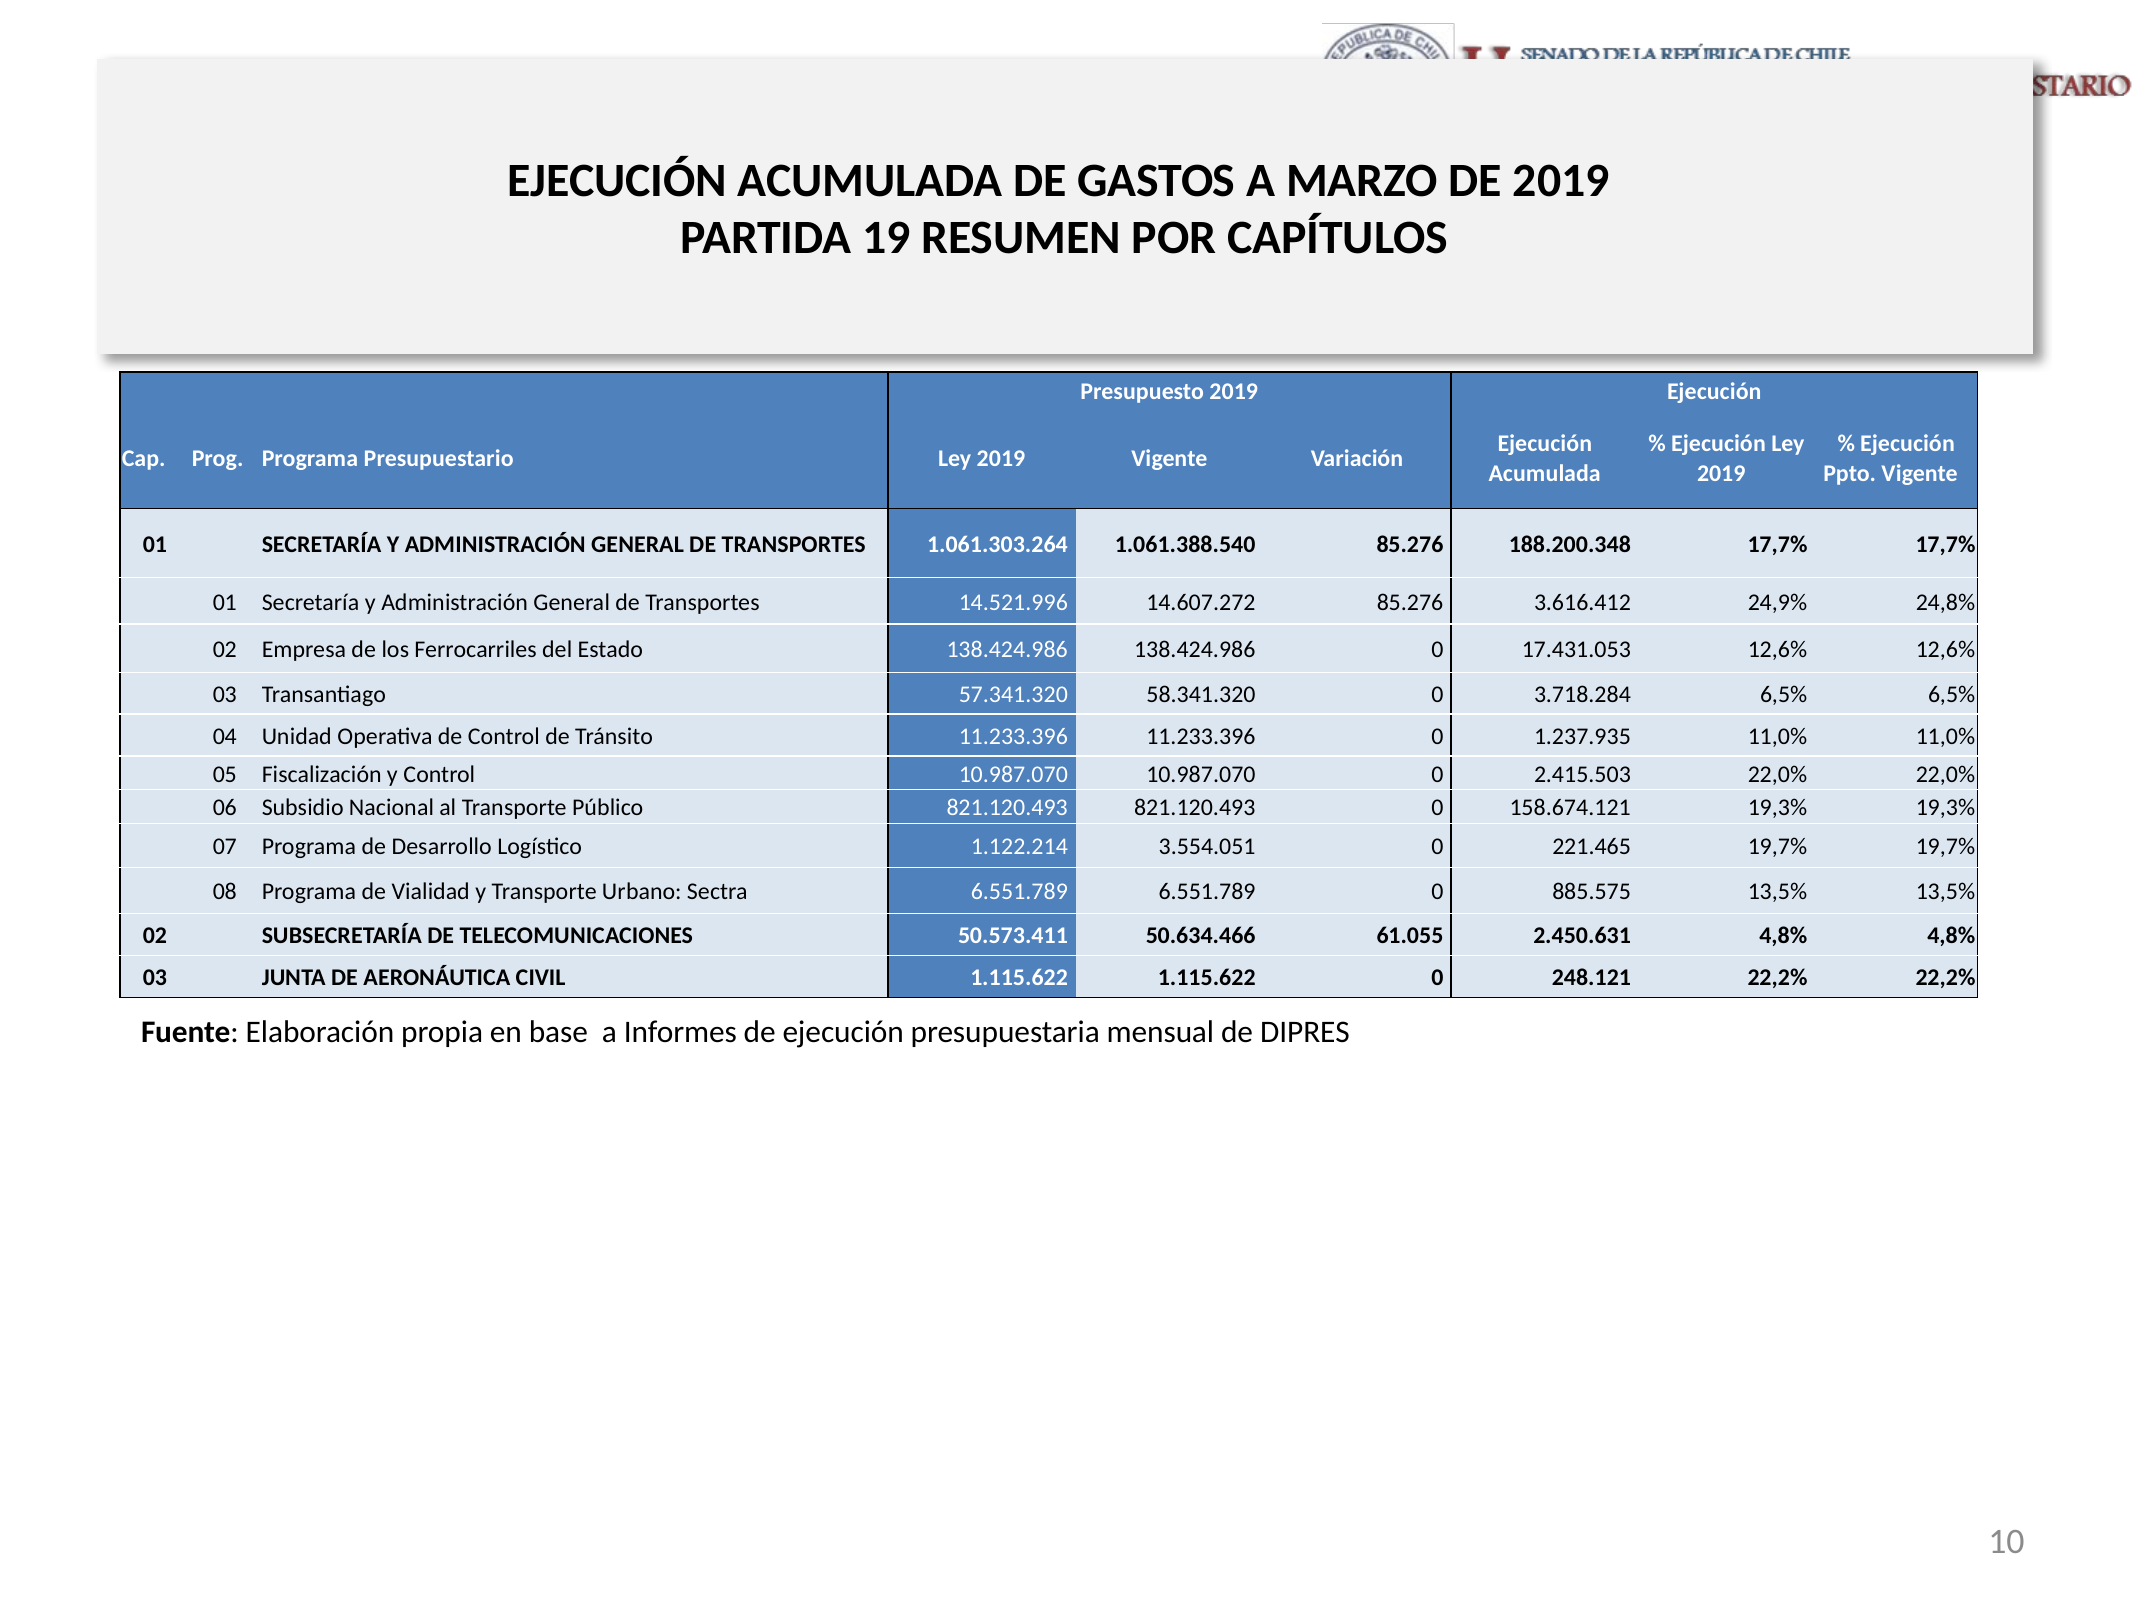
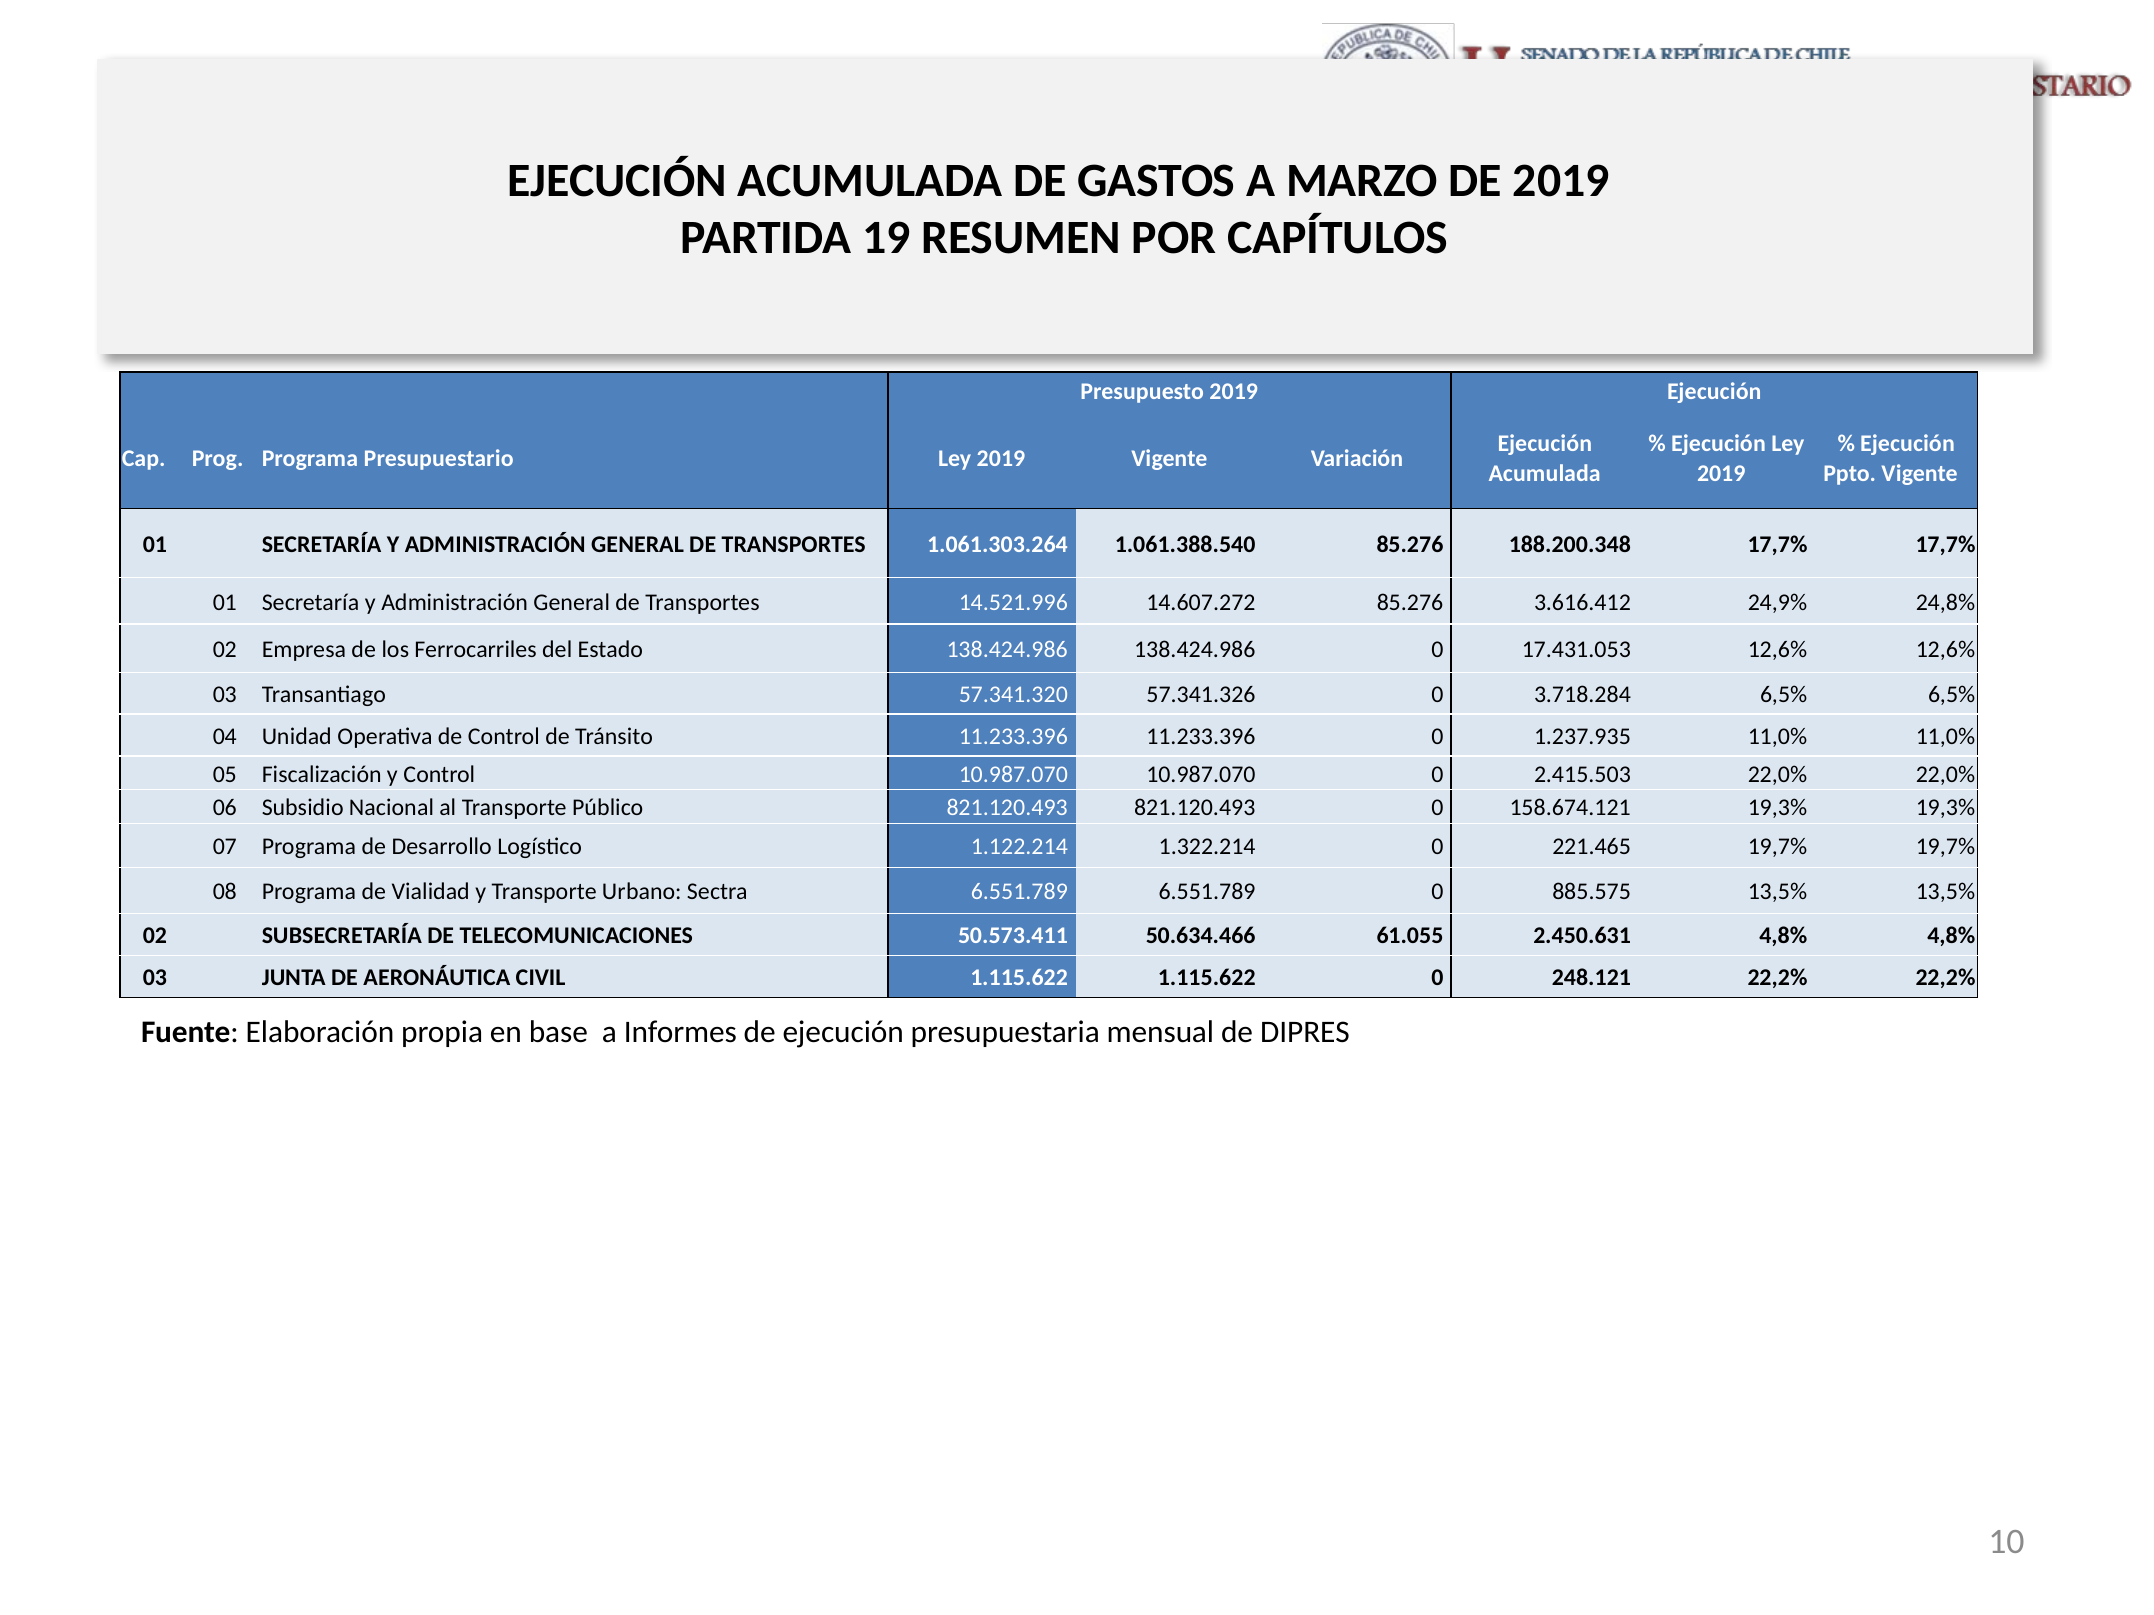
58.341.320: 58.341.320 -> 57.341.326
3.554.051: 3.554.051 -> 1.322.214
